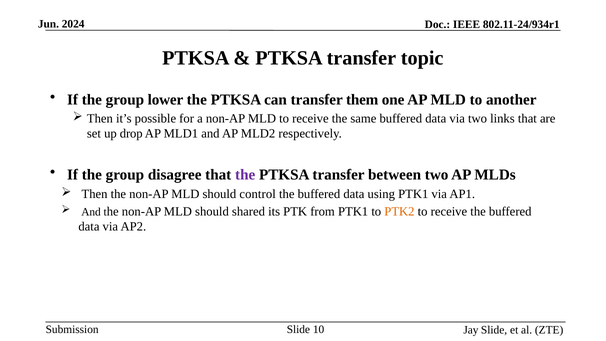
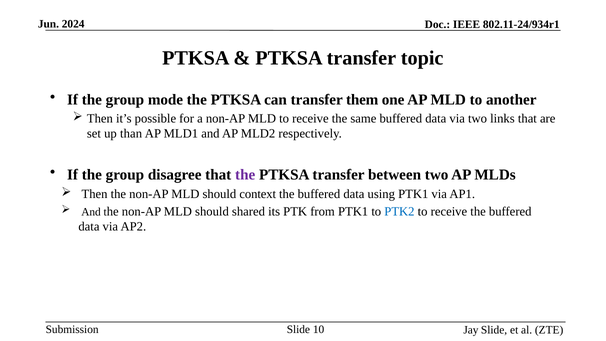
lower: lower -> mode
drop: drop -> than
control: control -> context
PTK2 colour: orange -> blue
